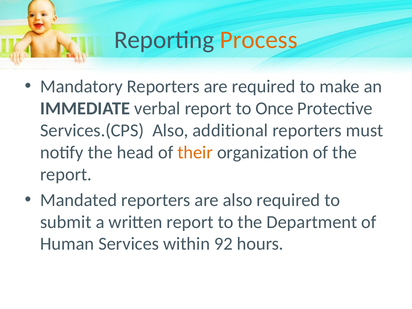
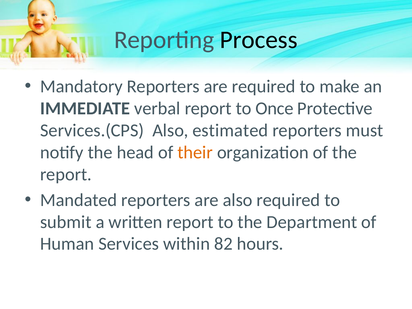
Process colour: orange -> black
additional: additional -> estimated
92: 92 -> 82
